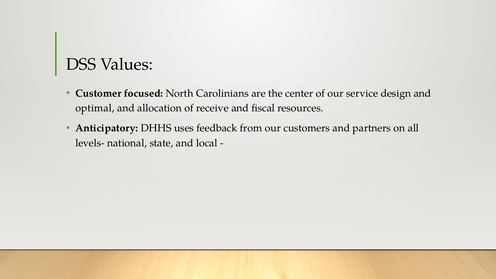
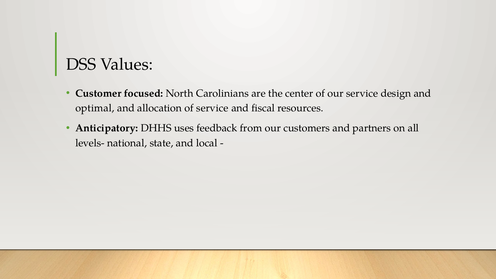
of receive: receive -> service
